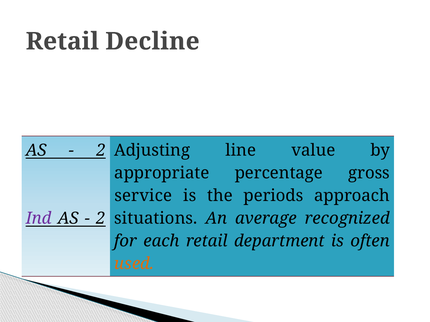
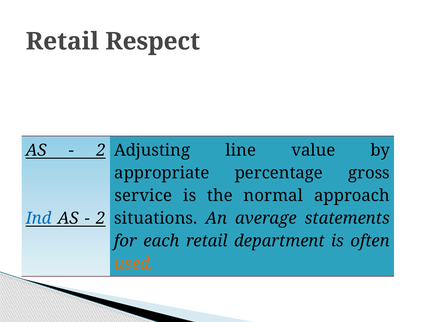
Decline: Decline -> Respect
periods: periods -> normal
Ind colour: purple -> blue
recognized: recognized -> statements
